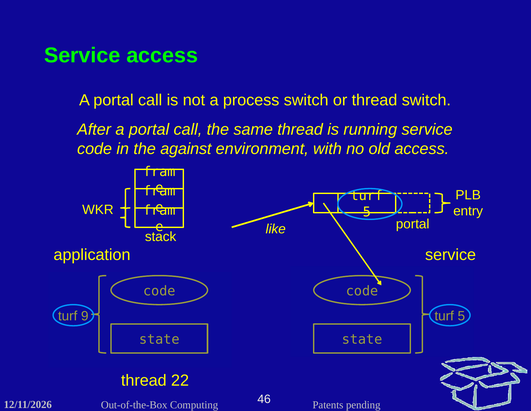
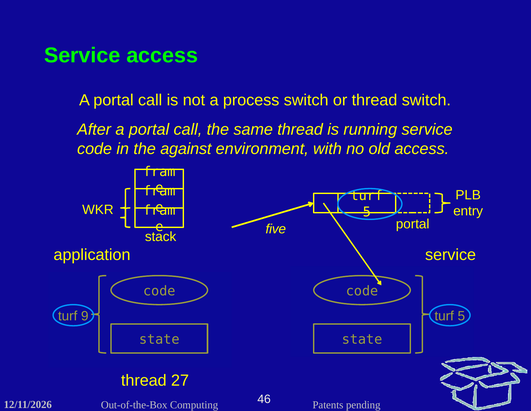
like: like -> five
22: 22 -> 27
